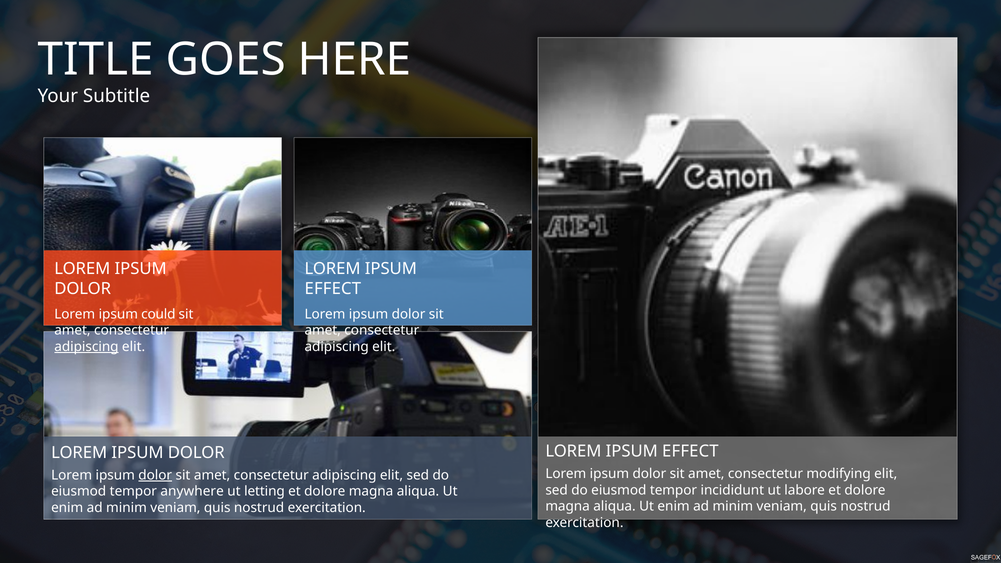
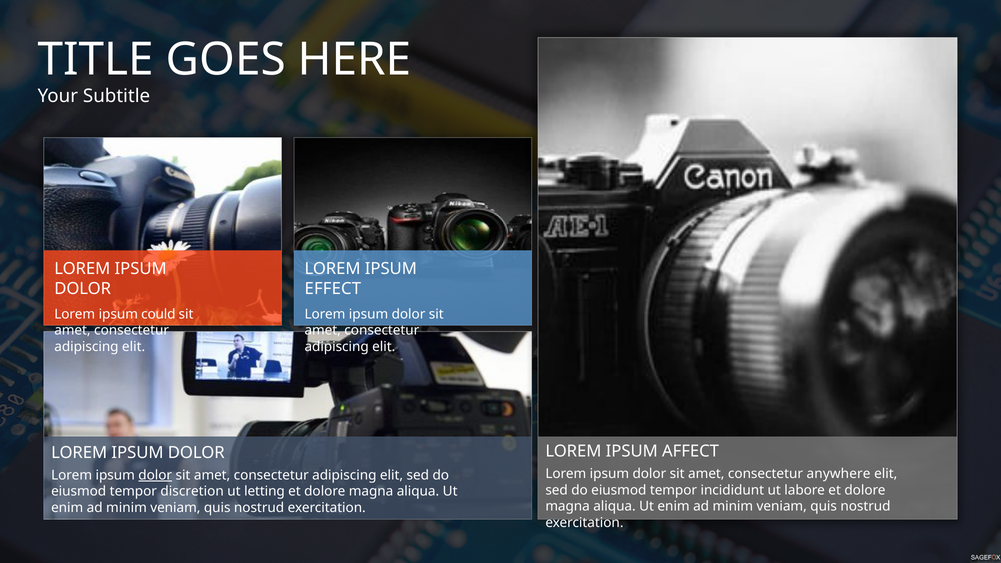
adipiscing at (86, 347) underline: present -> none
EFFECT at (690, 452): EFFECT -> AFFECT
modifying: modifying -> anywhere
anywhere: anywhere -> discretion
